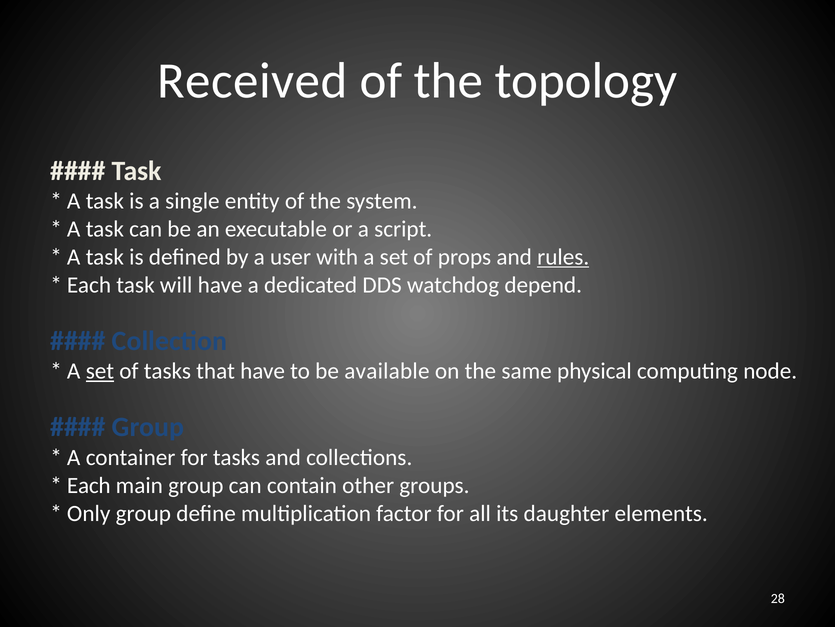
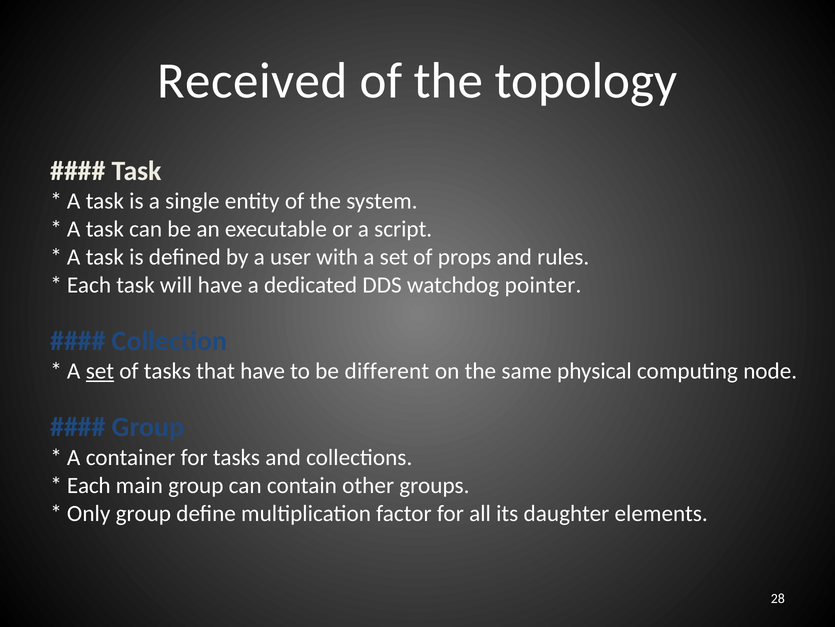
rules underline: present -> none
depend: depend -> pointer
available: available -> different
